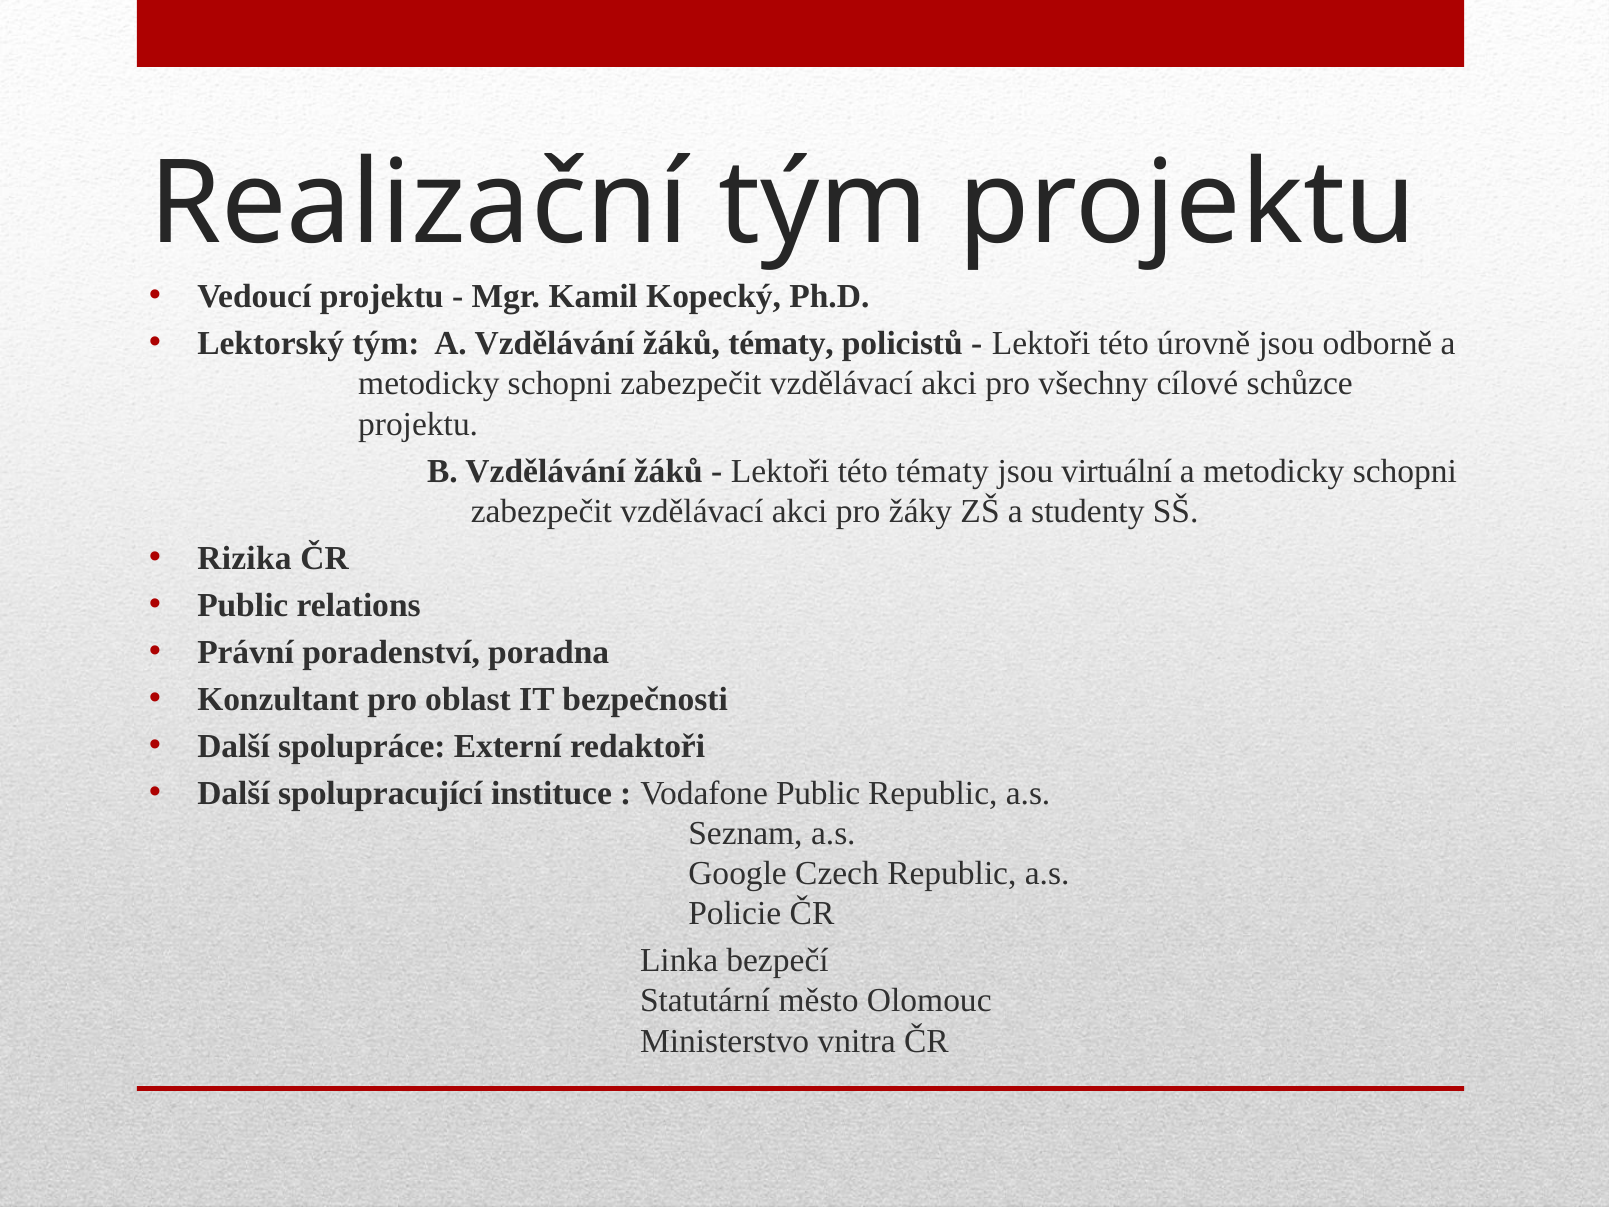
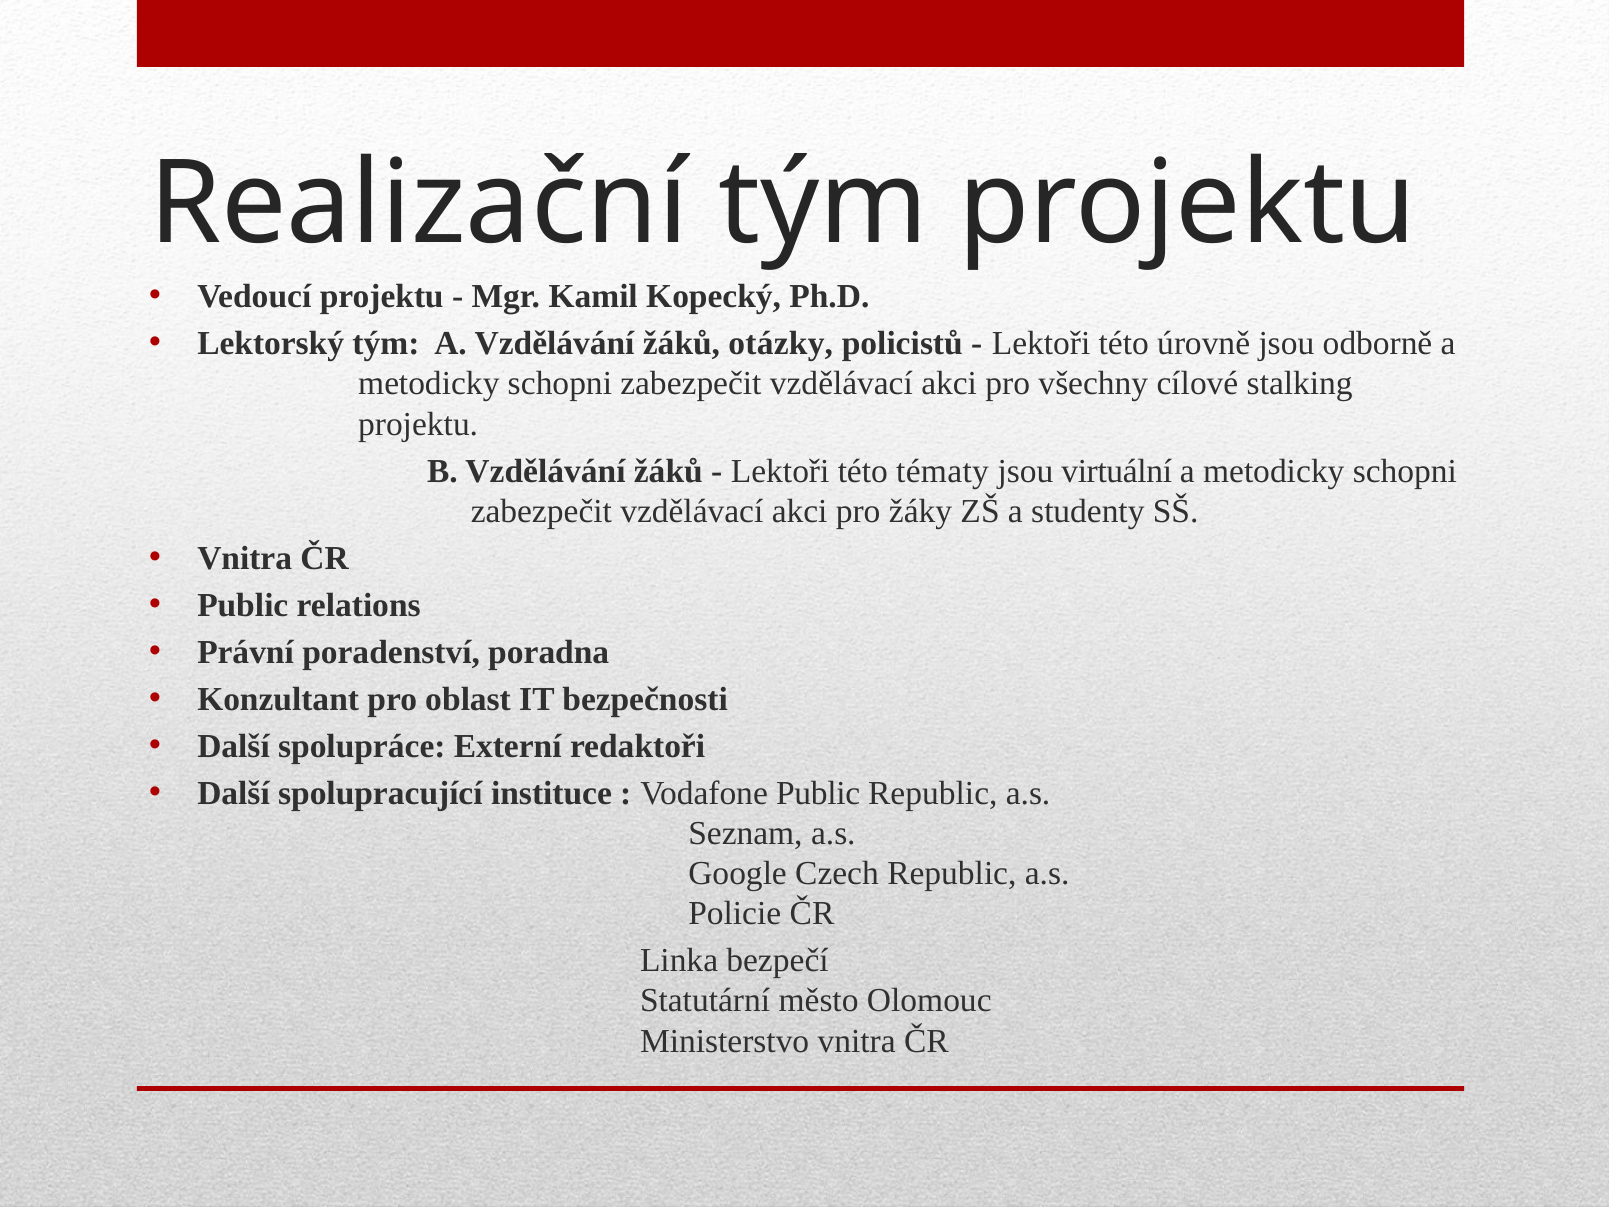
žáků tématy: tématy -> otázky
schůzce: schůzce -> stalking
Rizika at (245, 558): Rizika -> Vnitra
